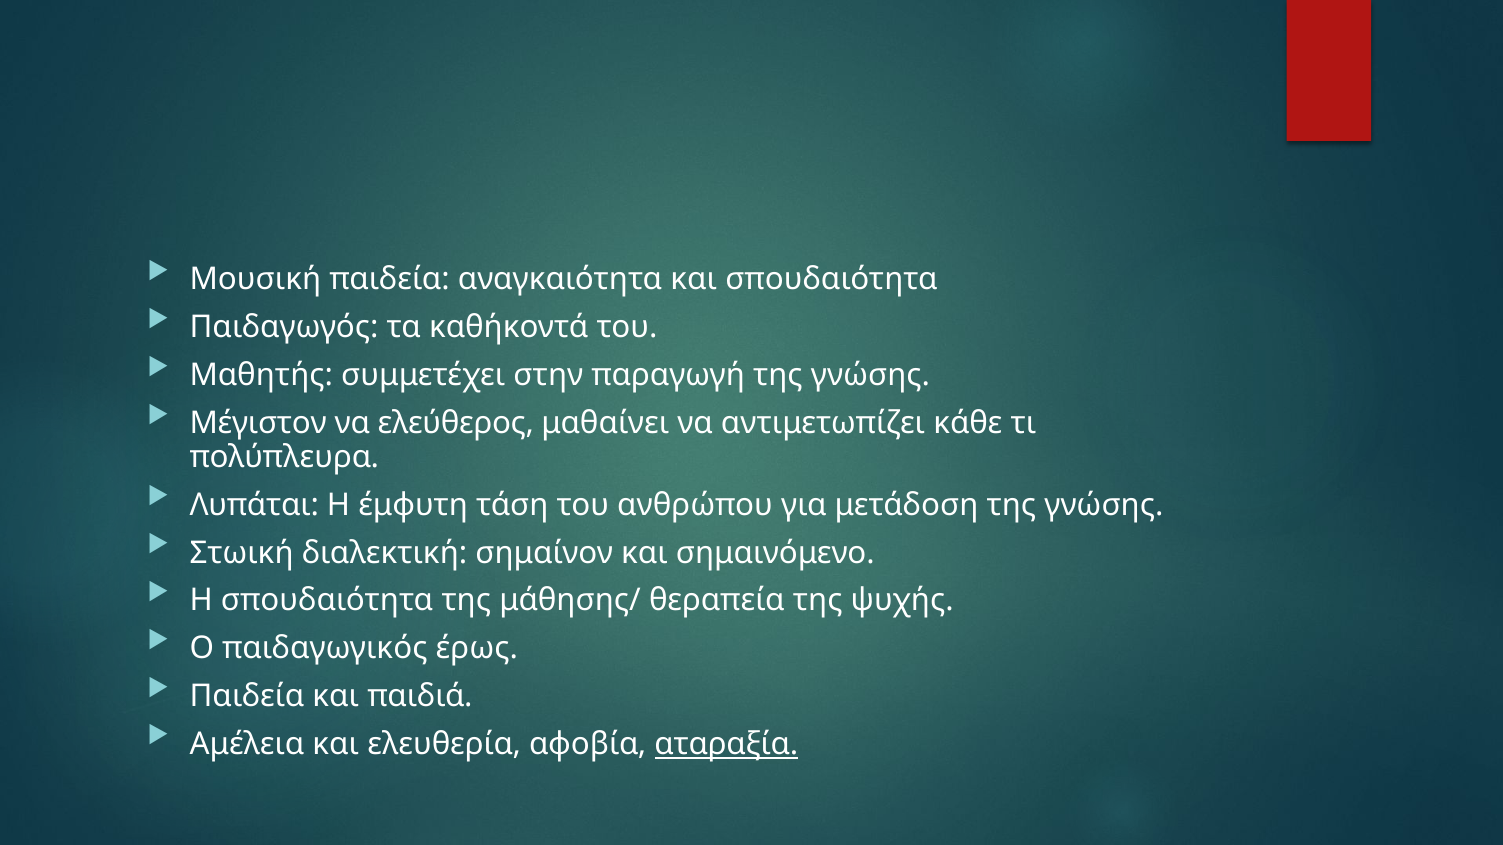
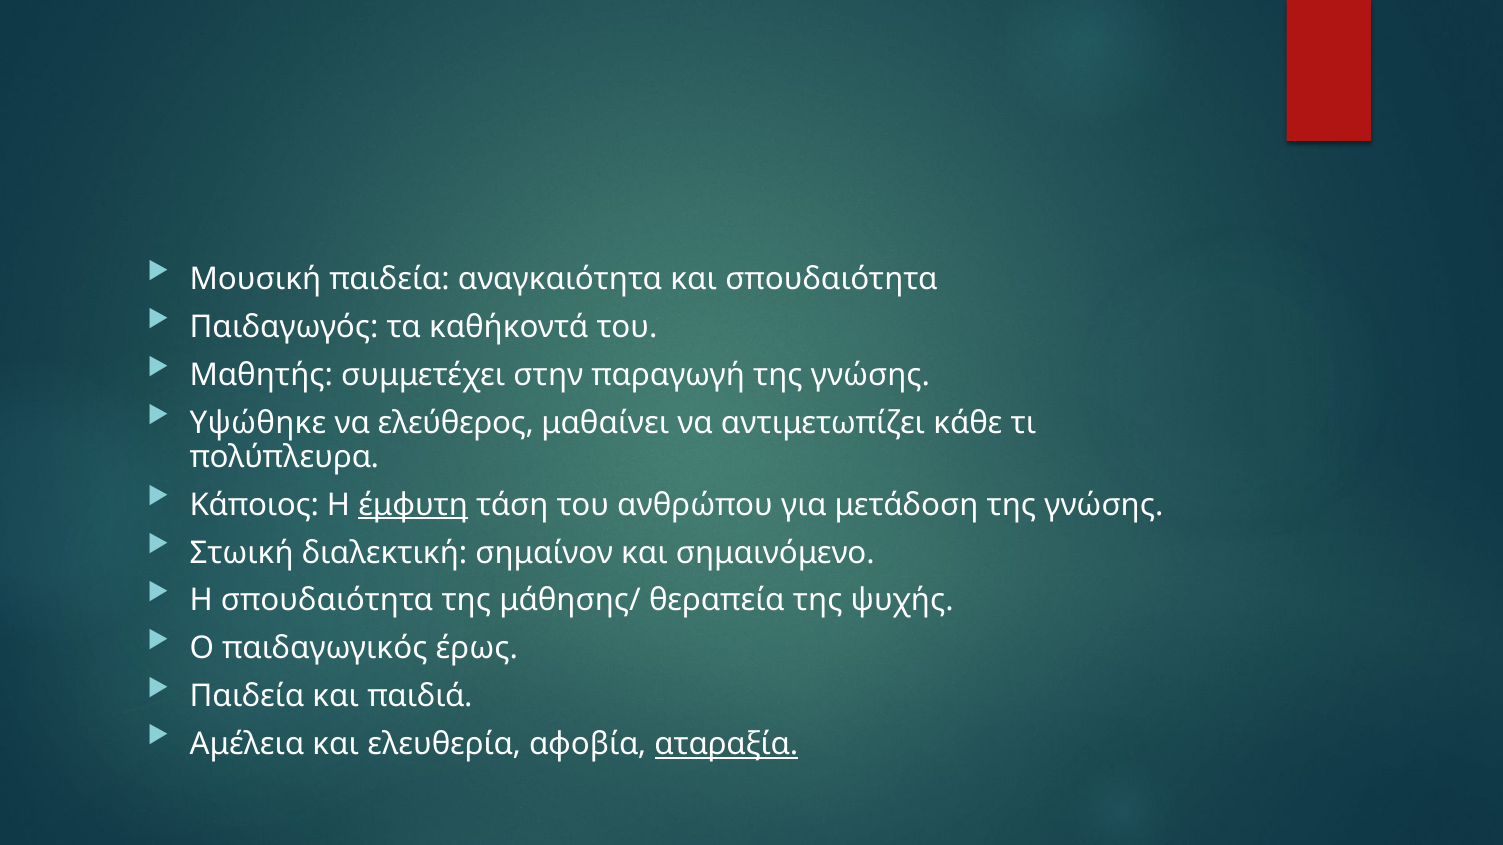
Μέγιστον: Μέγιστον -> Υψώθηκε
Λυπάται: Λυπάται -> Κάποιος
έμφυτη underline: none -> present
